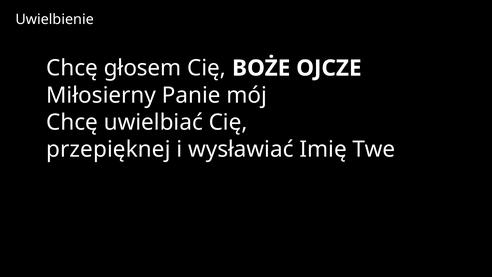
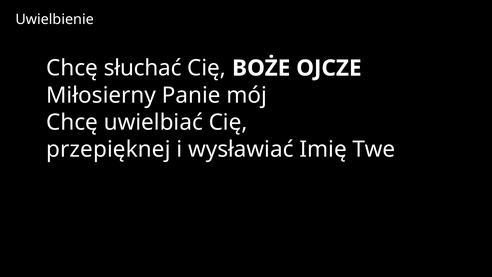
głosem: głosem -> słuchać
